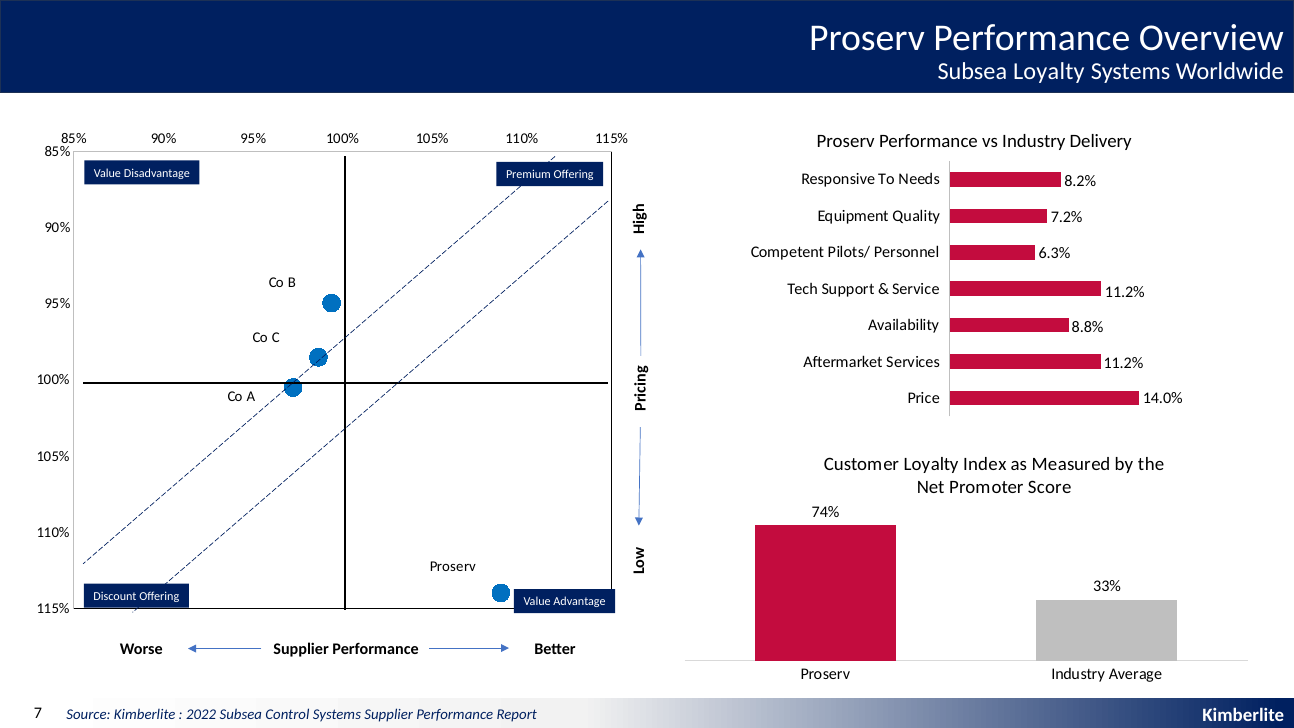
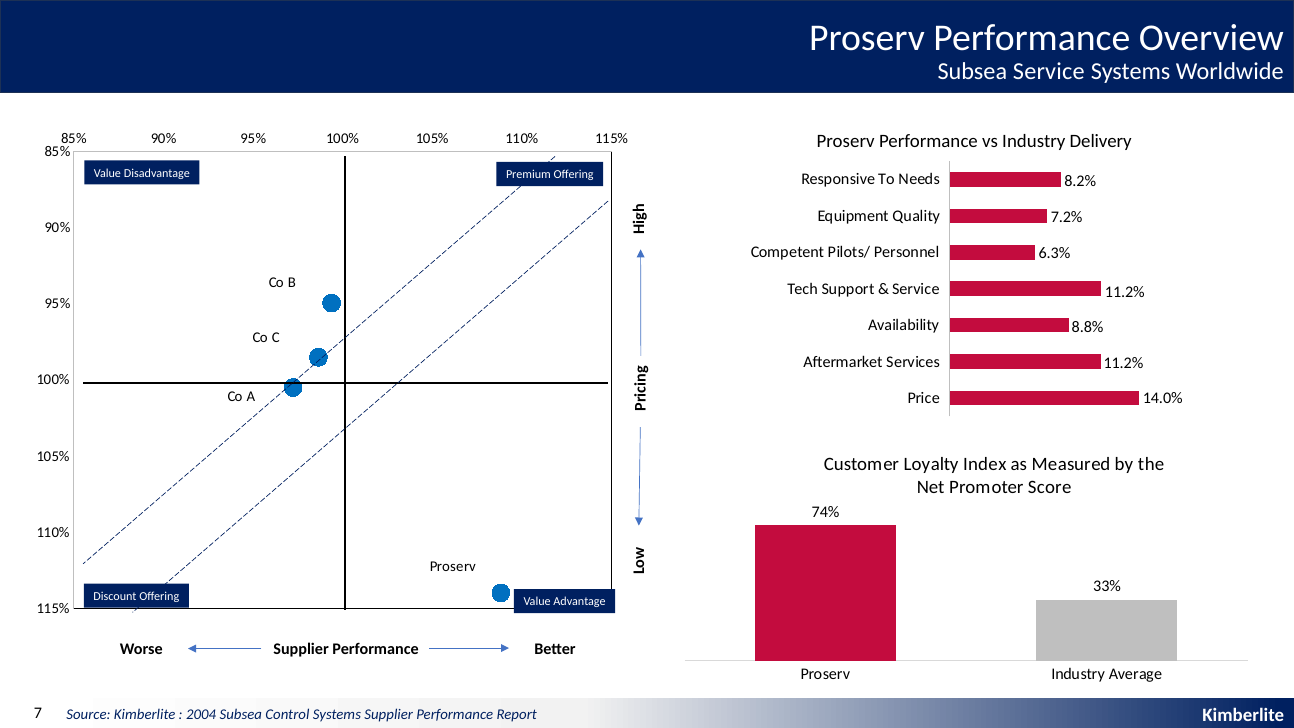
Subsea Loyalty: Loyalty -> Service
2022: 2022 -> 2004
